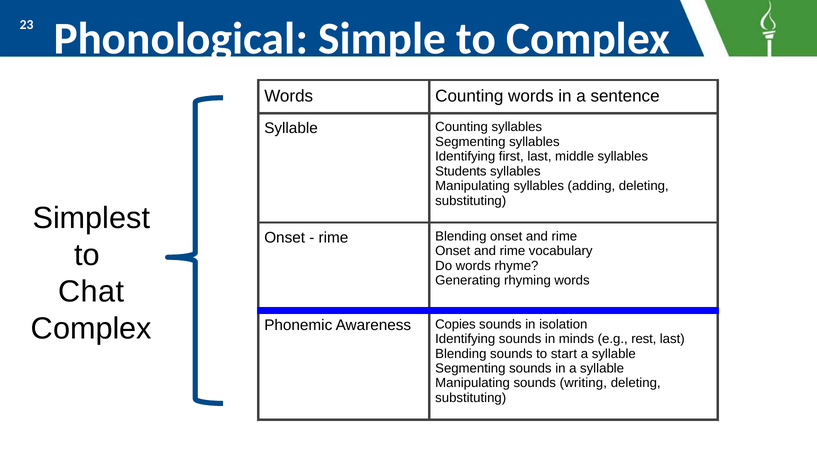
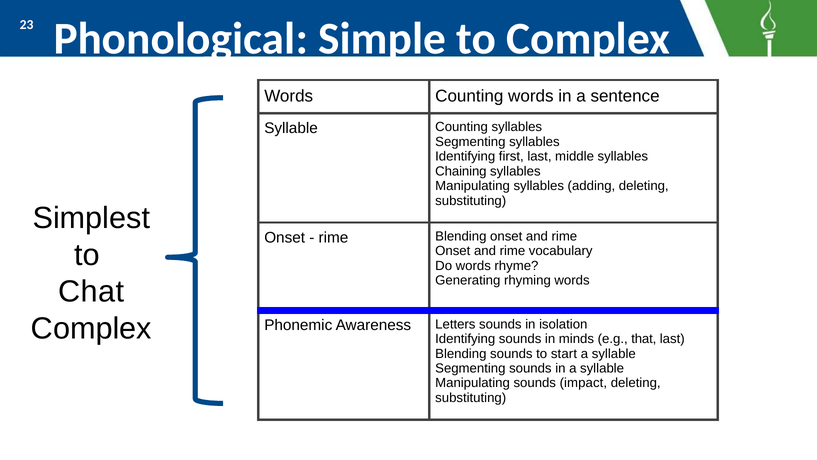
Students: Students -> Chaining
Copies: Copies -> Letters
rest: rest -> that
writing: writing -> impact
